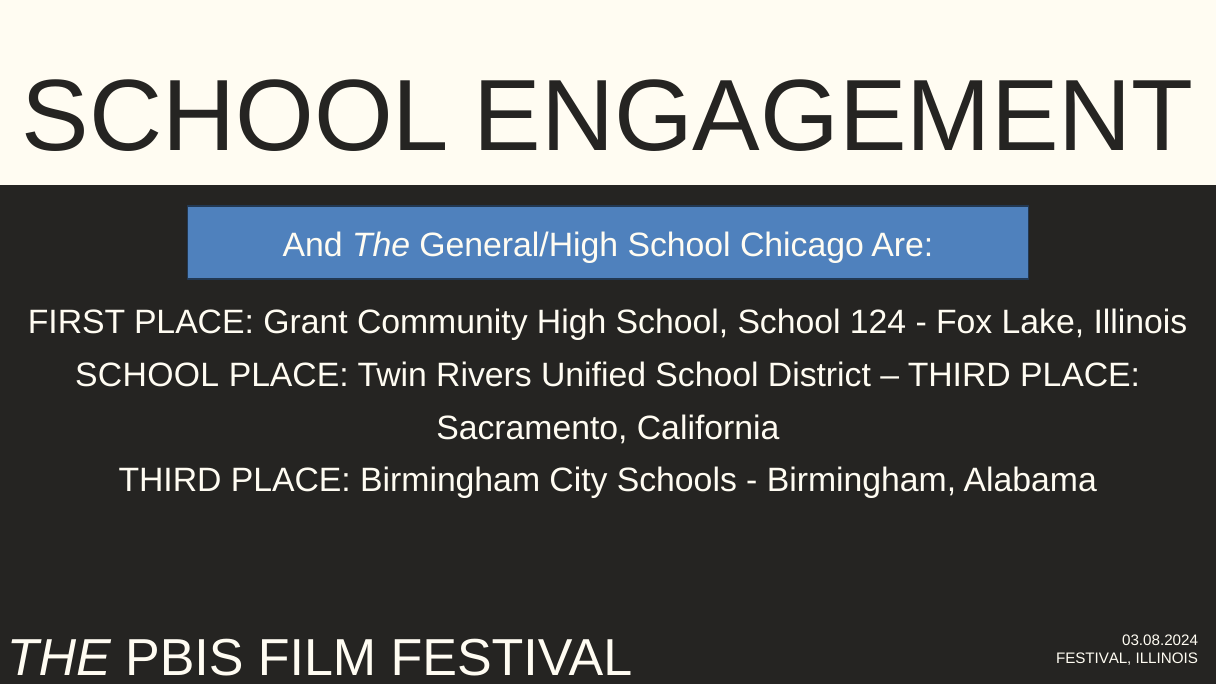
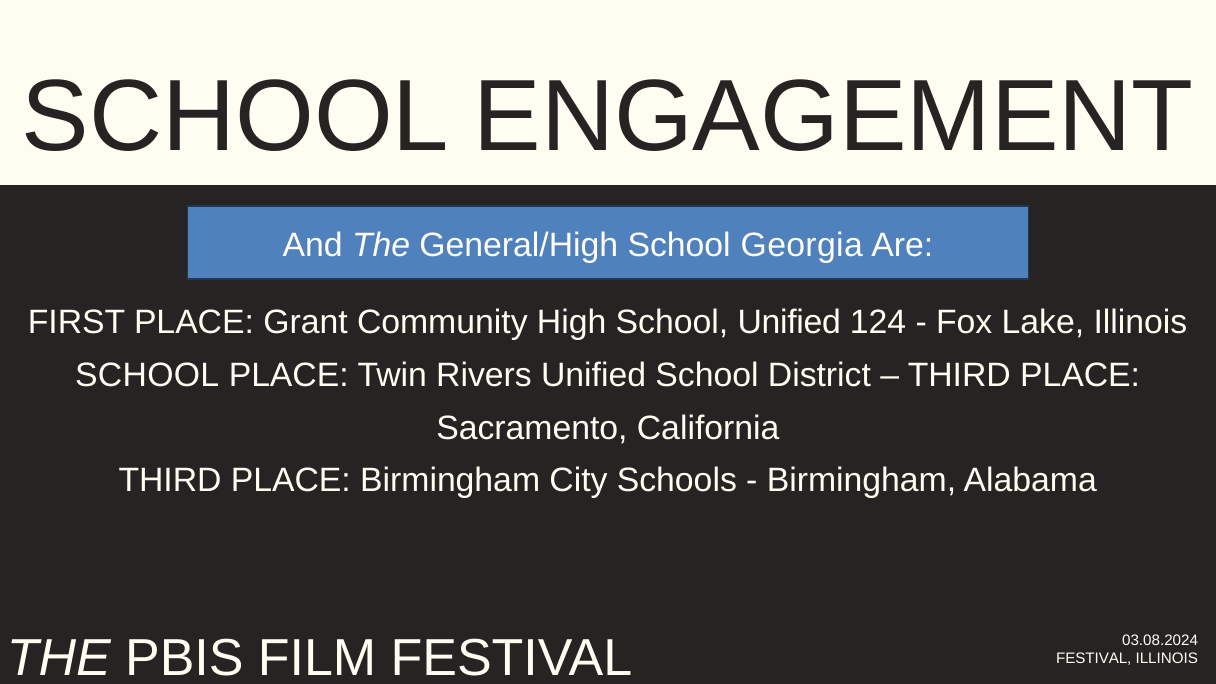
Chicago: Chicago -> Georgia
School School: School -> Unified
